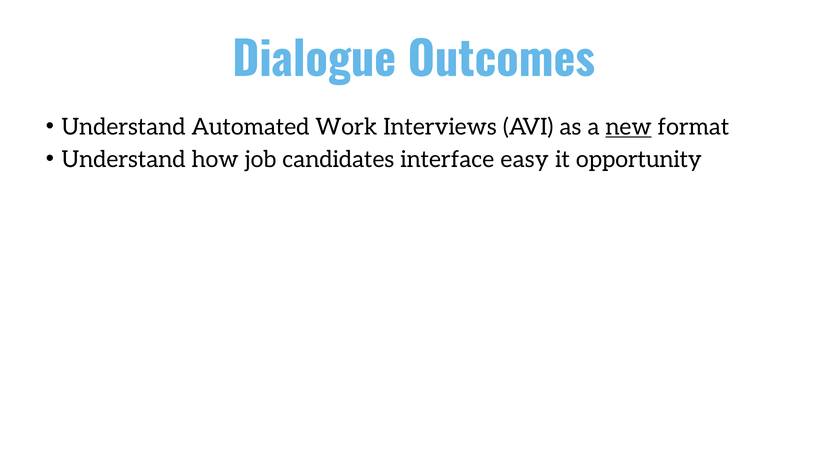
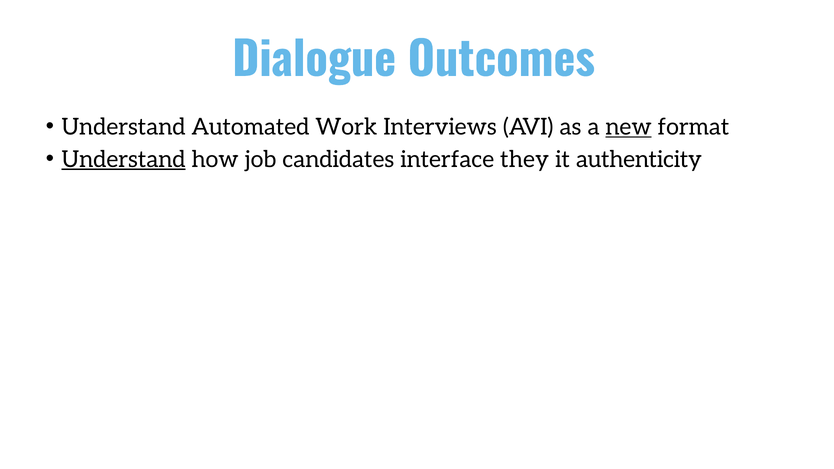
Understand at (124, 159) underline: none -> present
easy: easy -> they
opportunity: opportunity -> authenticity
